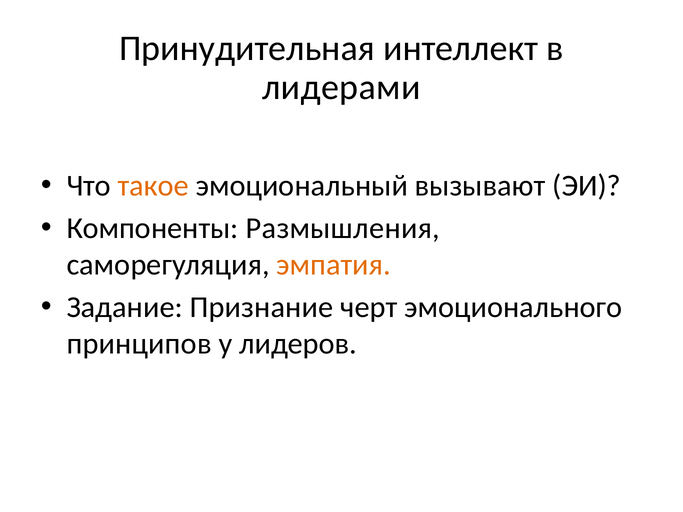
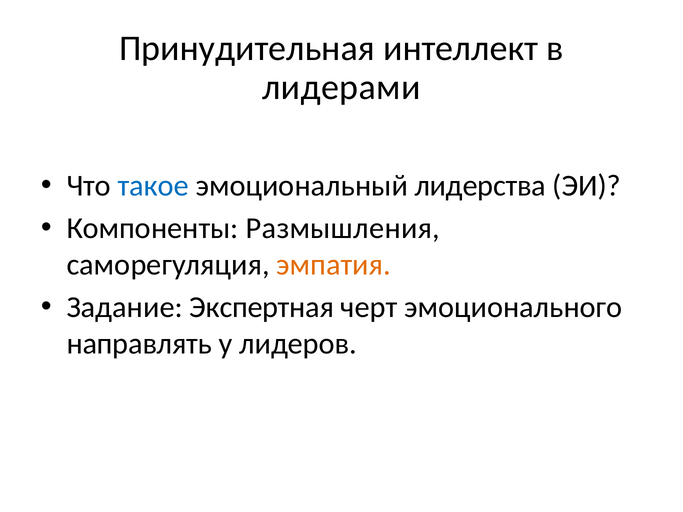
такое colour: orange -> blue
вызывают: вызывают -> лидерства
Признание: Признание -> Экспертная
принципов: принципов -> направлять
